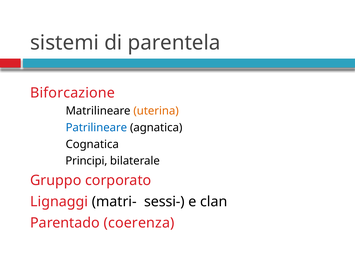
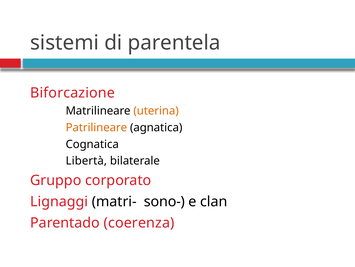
Patrilineare colour: blue -> orange
Principi: Principi -> Libertà
sessi-: sessi- -> sono-
